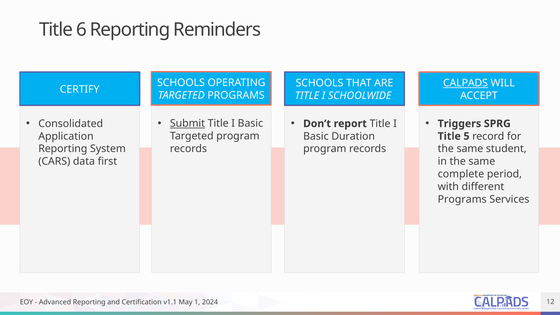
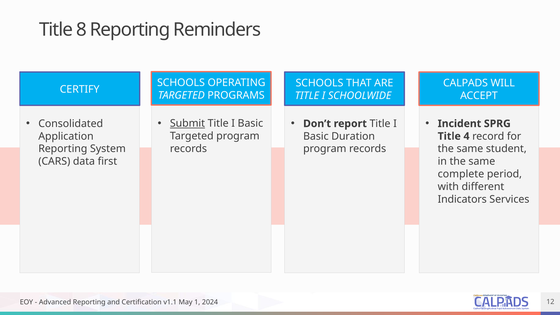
6: 6 -> 8
CALPADS underline: present -> none
Triggers: Triggers -> Incident
5: 5 -> 4
Programs at (462, 199): Programs -> Indicators
